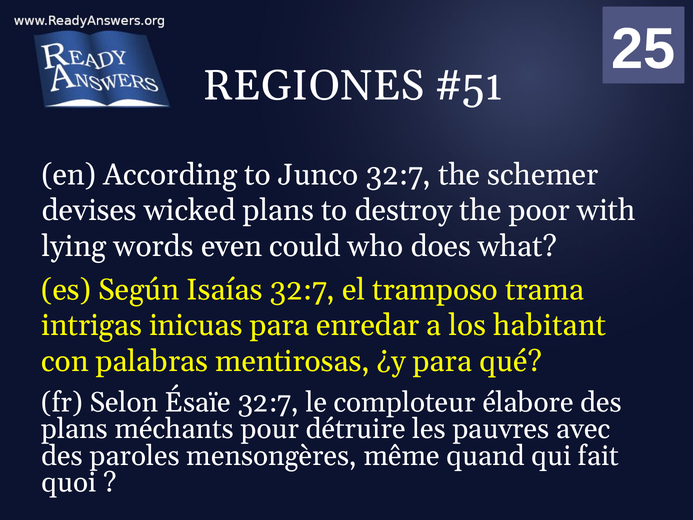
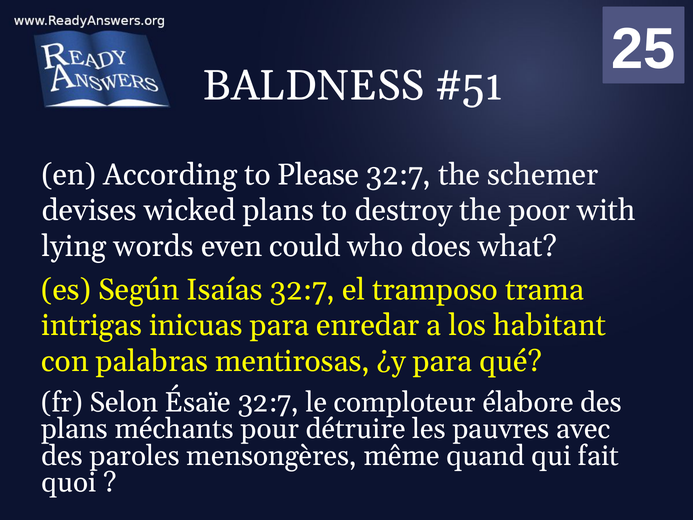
REGIONES: REGIONES -> BALDNESS
Junco: Junco -> Please
